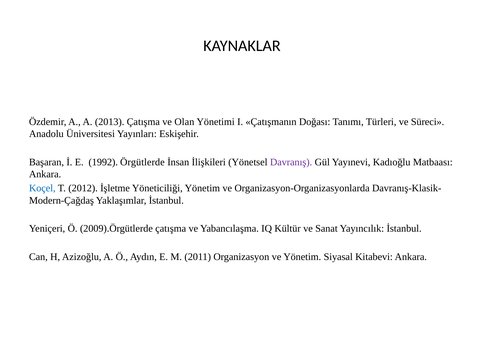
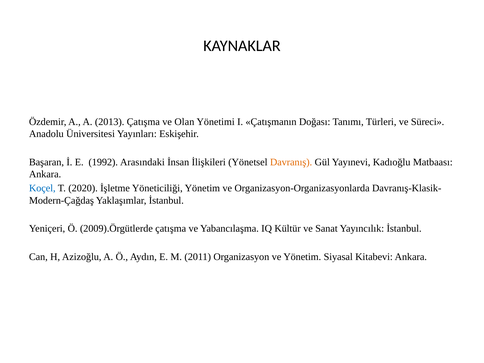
Örgütlerde: Örgütlerde -> Arasındaki
Davranış colour: purple -> orange
2012: 2012 -> 2020
